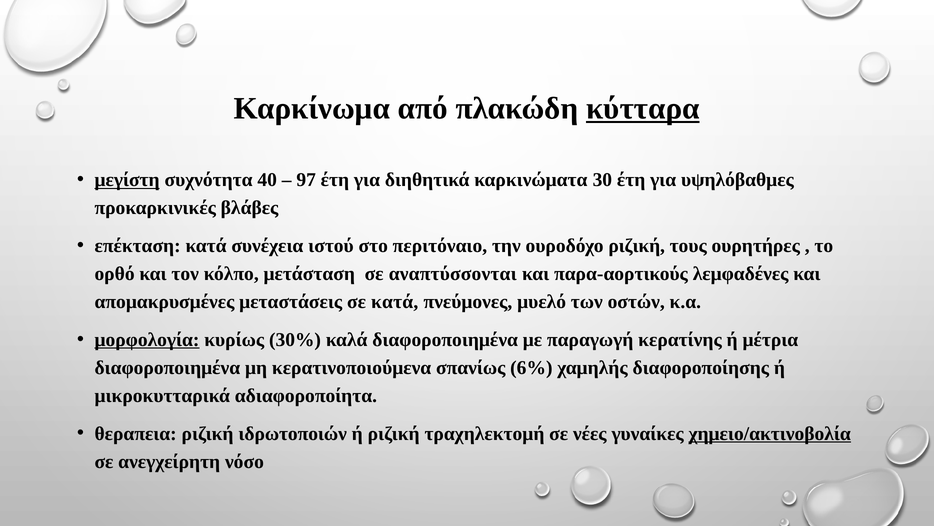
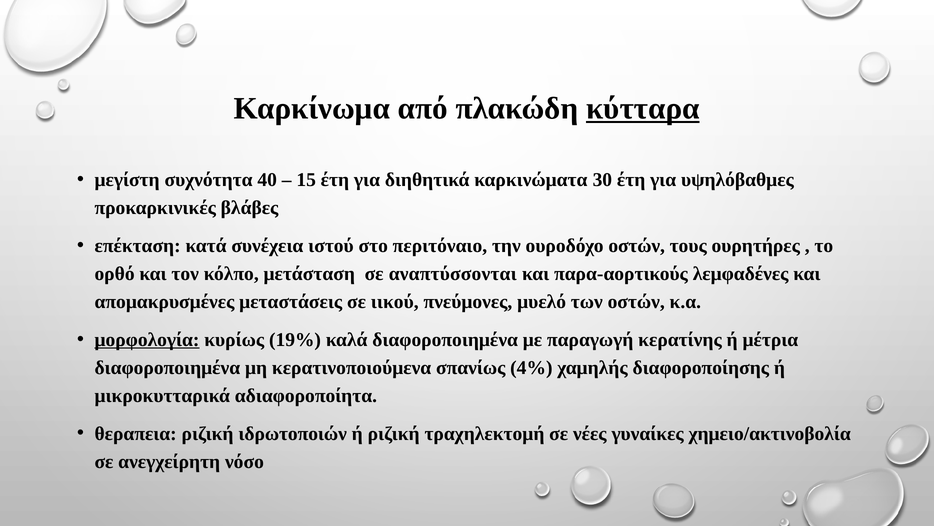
μεγίστη underline: present -> none
97: 97 -> 15
ουροδόχο ριζική: ριζική -> οστών
σε κατά: κατά -> ιικού
30%: 30% -> 19%
6%: 6% -> 4%
χημειο/ακτινοβολία underline: present -> none
